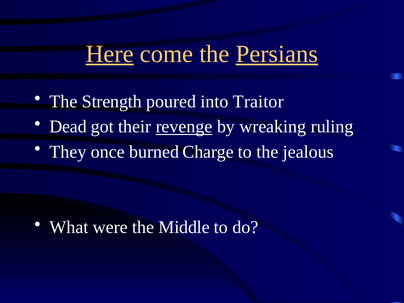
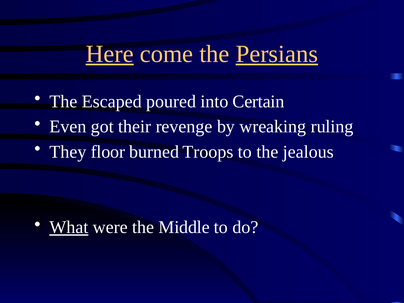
Strength: Strength -> Escaped
Traitor: Traitor -> Certain
Dead: Dead -> Even
revenge underline: present -> none
once: once -> floor
Charge: Charge -> Troops
What underline: none -> present
